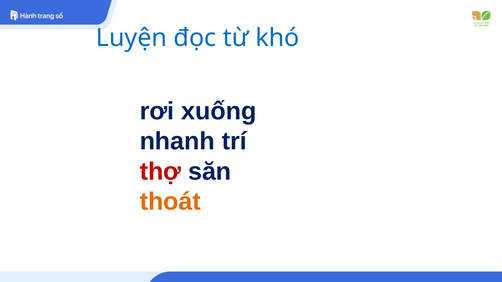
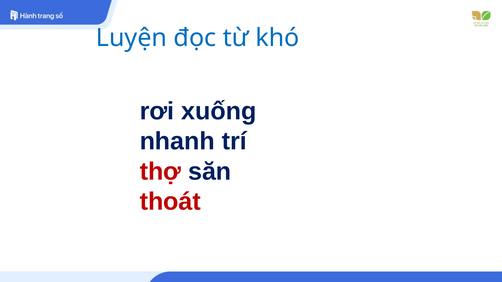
thoát colour: orange -> red
